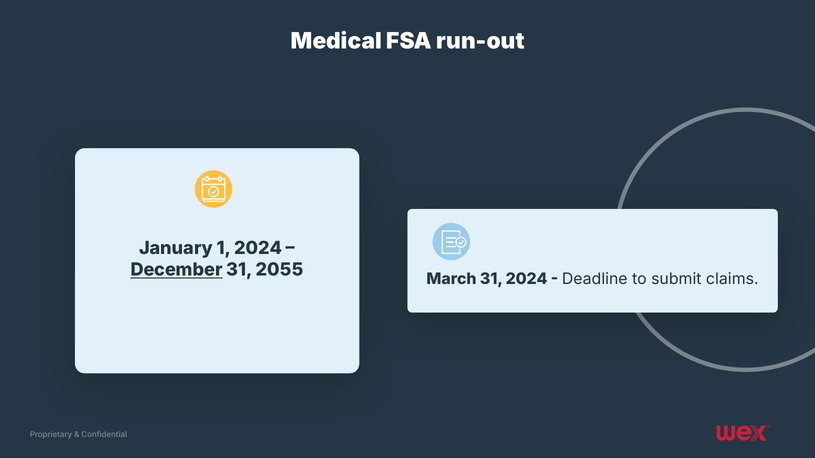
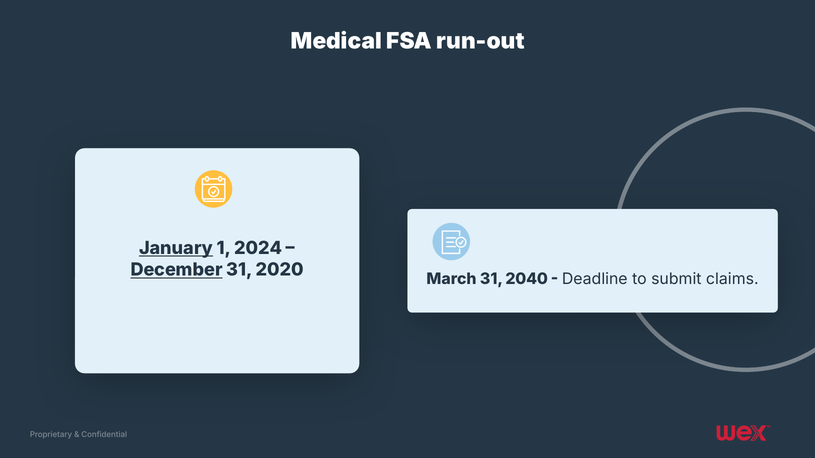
January underline: none -> present
2055: 2055 -> 2020
31 2024: 2024 -> 2040
